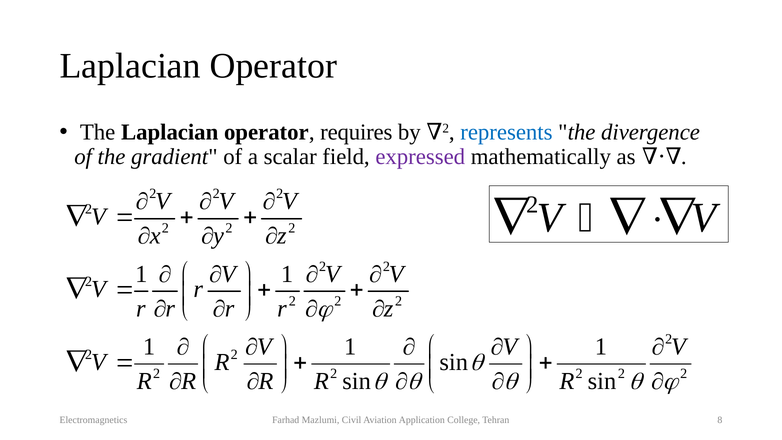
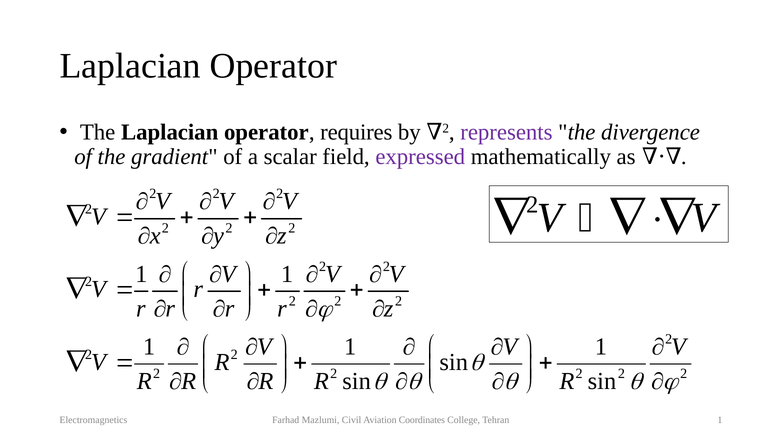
represents colour: blue -> purple
Application: Application -> Coordinates
Tehran 8: 8 -> 1
